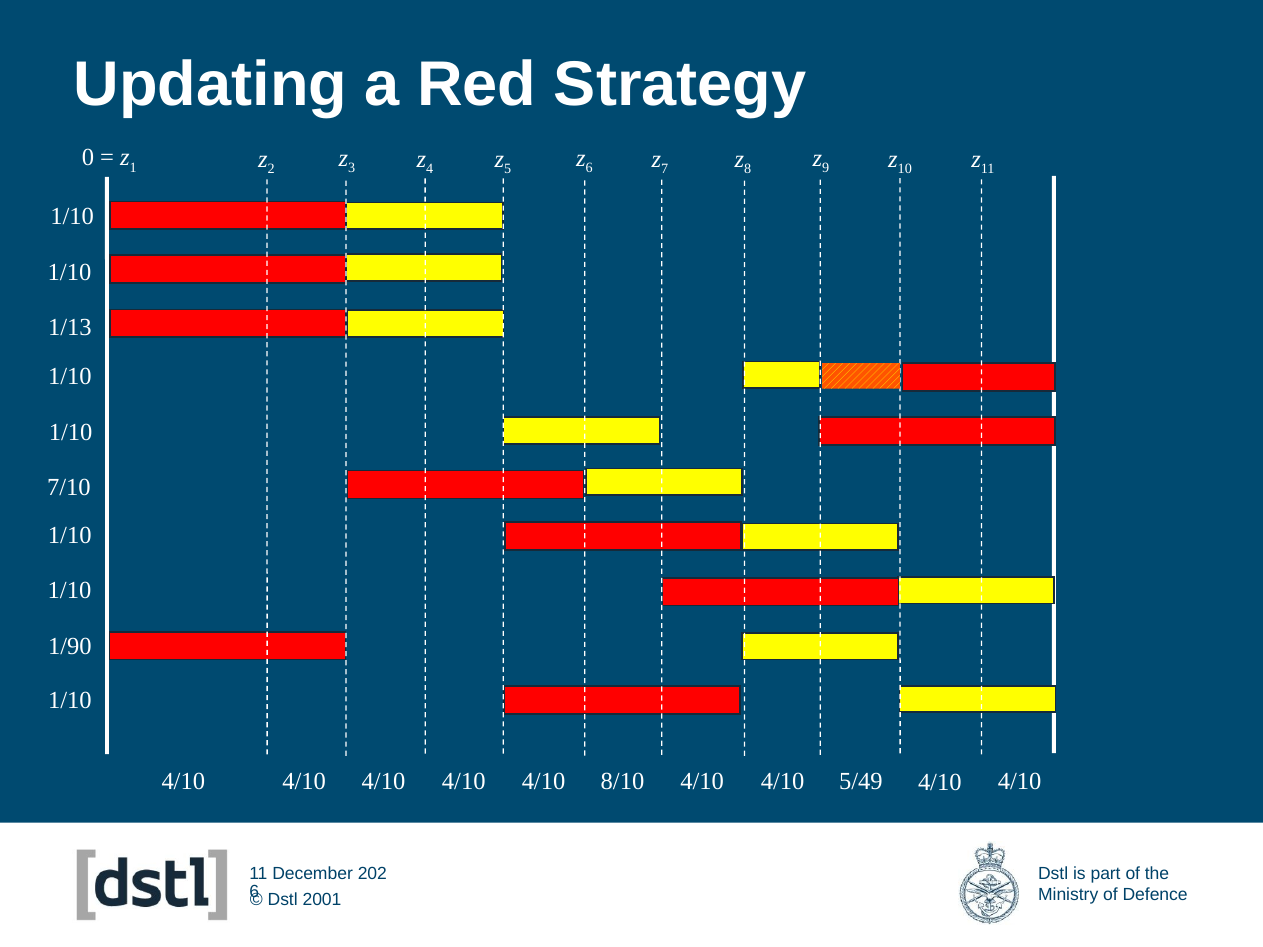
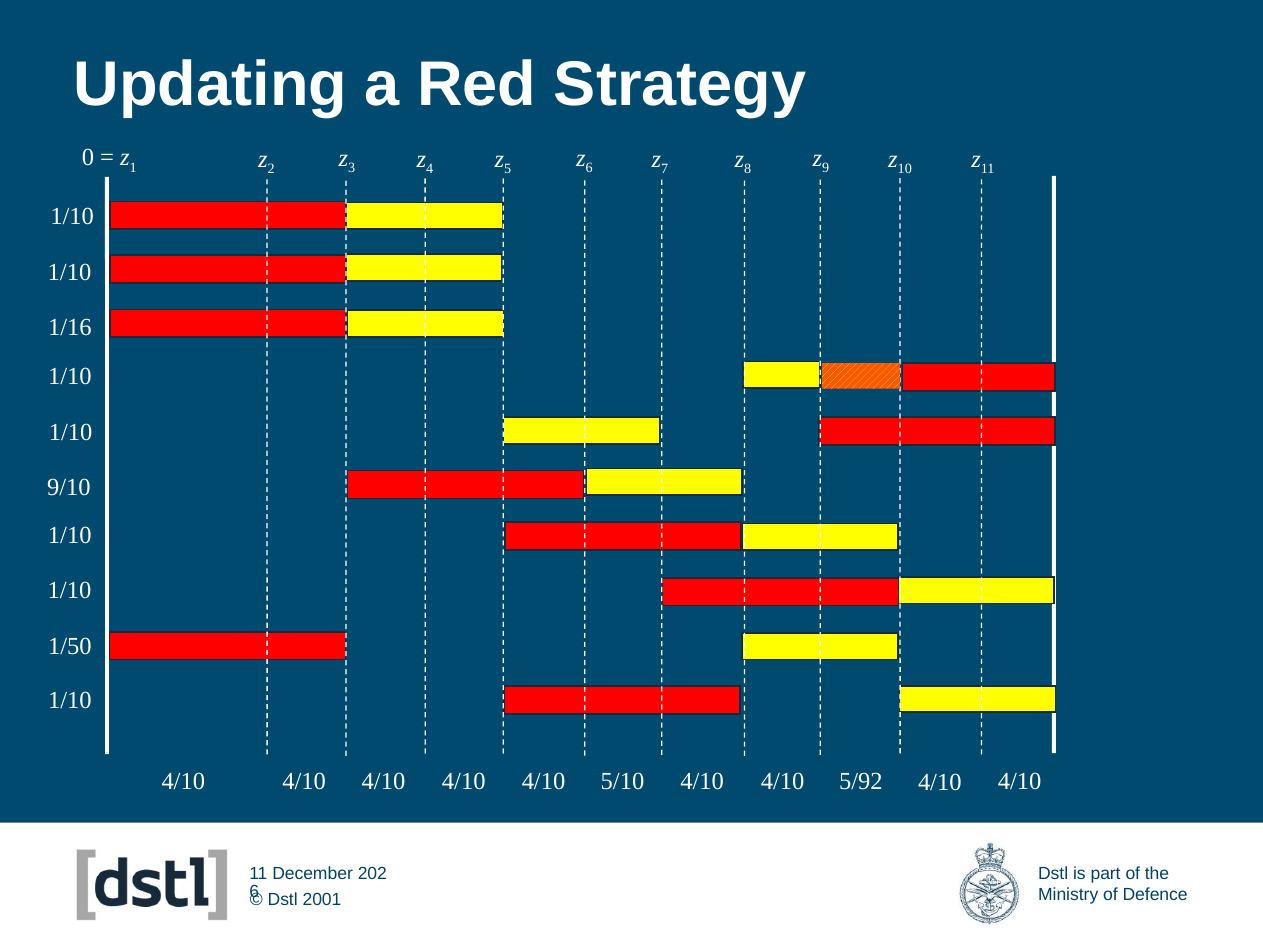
1/13: 1/13 -> 1/16
7/10: 7/10 -> 9/10
1/90: 1/90 -> 1/50
8/10: 8/10 -> 5/10
5/49: 5/49 -> 5/92
